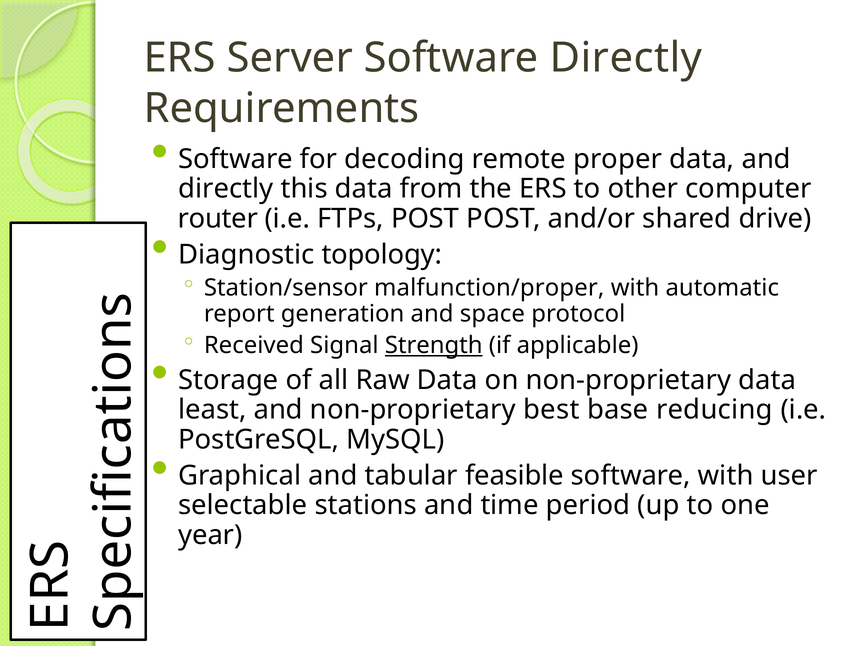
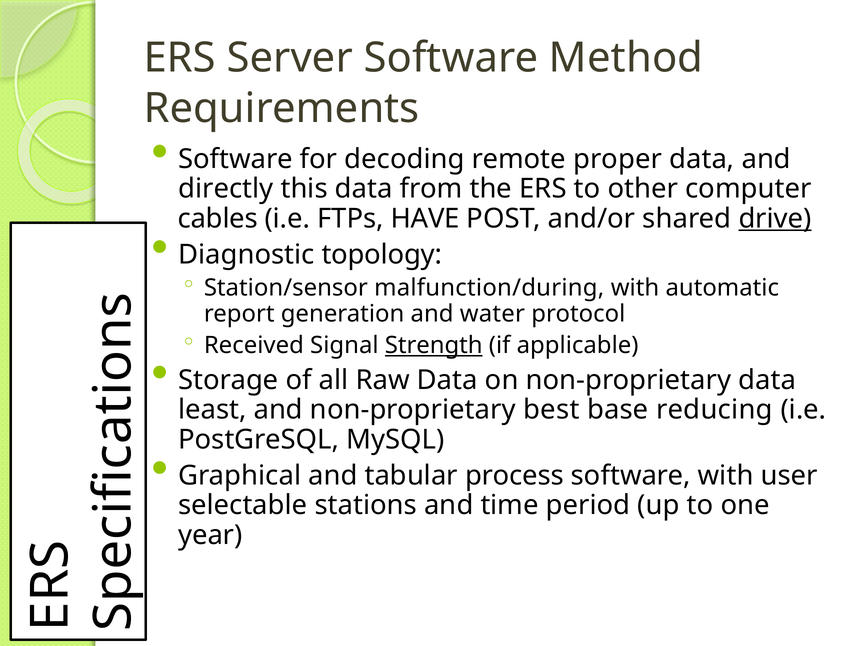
Software Directly: Directly -> Method
router: router -> cables
FTPs POST: POST -> HAVE
drive underline: none -> present
malfunction/proper: malfunction/proper -> malfunction/during
space: space -> water
feasible: feasible -> process
